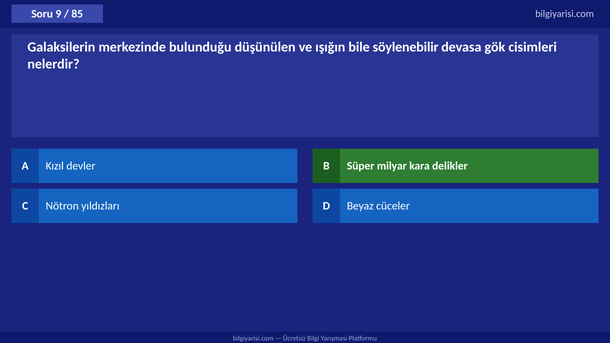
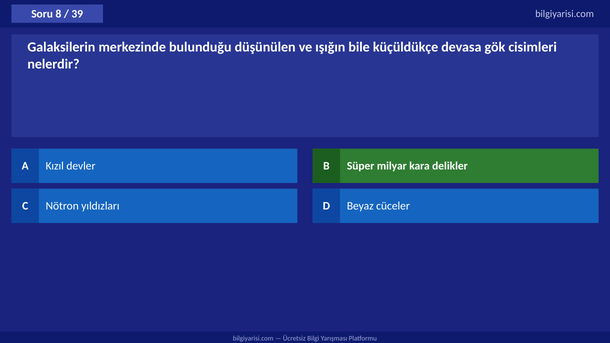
9: 9 -> 8
85: 85 -> 39
söylenebilir: söylenebilir -> küçüldükçe
